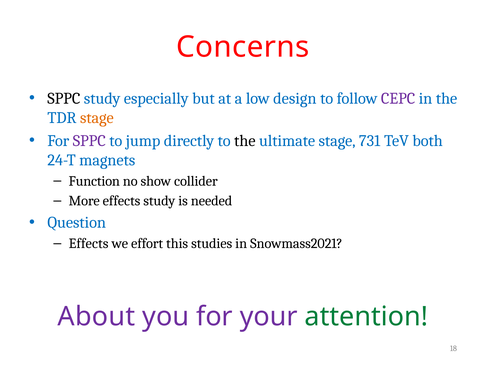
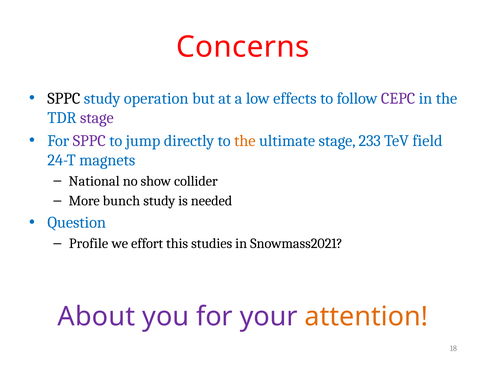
especially: especially -> operation
design: design -> effects
stage at (97, 118) colour: orange -> purple
the at (245, 140) colour: black -> orange
731: 731 -> 233
both: both -> field
Function: Function -> National
More effects: effects -> bunch
Effects at (89, 243): Effects -> Profile
attention colour: green -> orange
